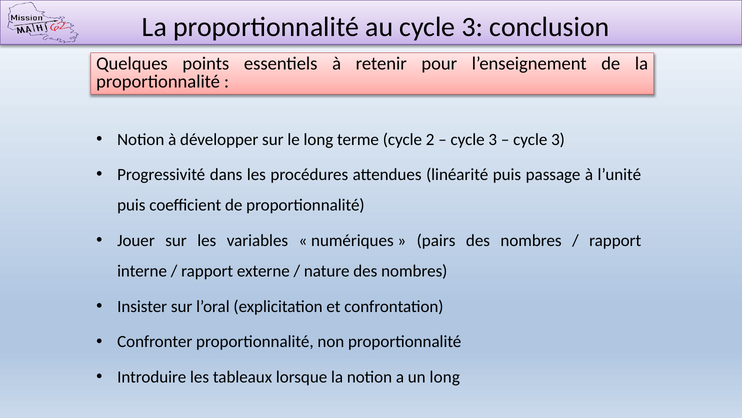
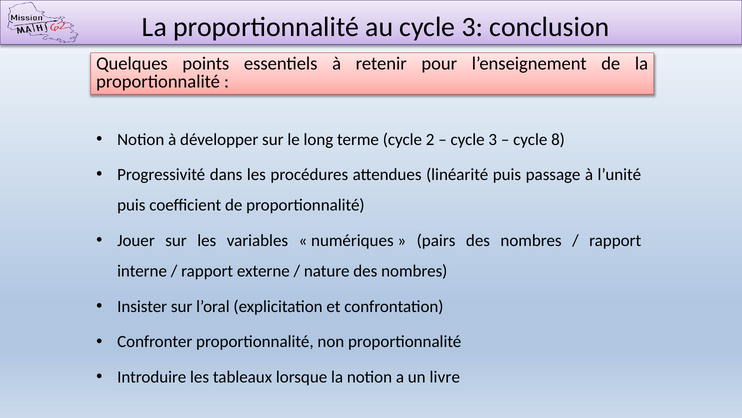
3 at (558, 139): 3 -> 8
un long: long -> livre
